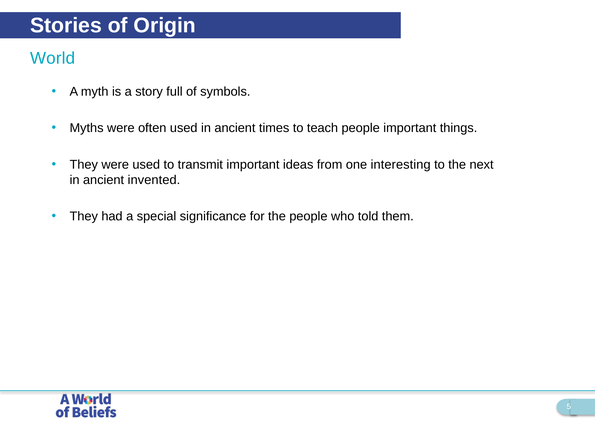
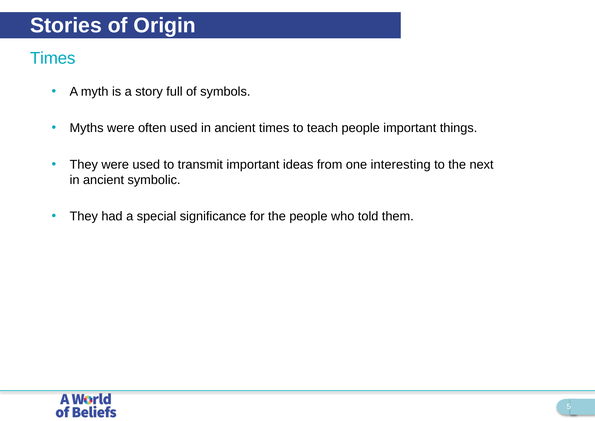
World at (53, 58): World -> Times
invented: invented -> symbolic
